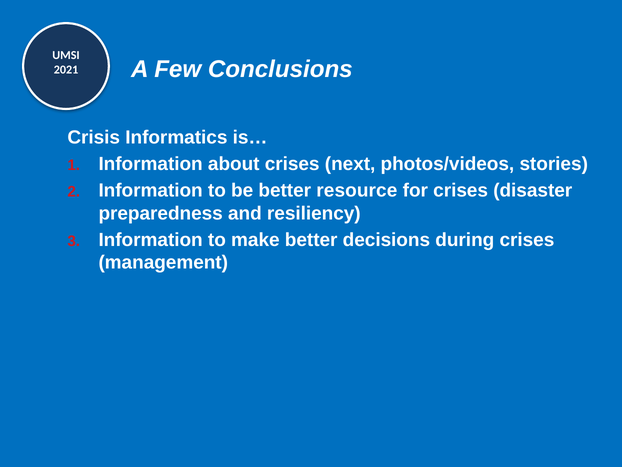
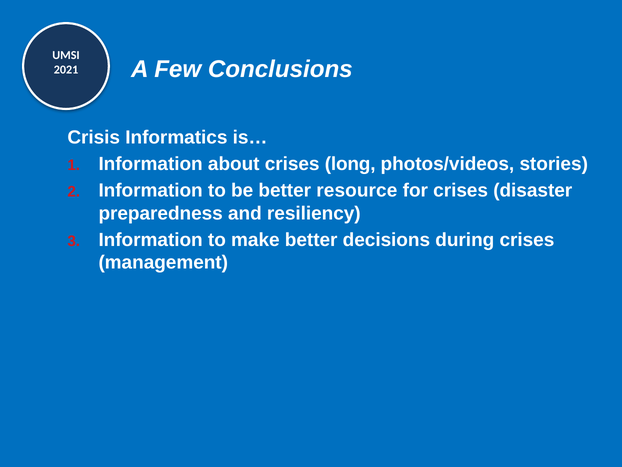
next: next -> long
